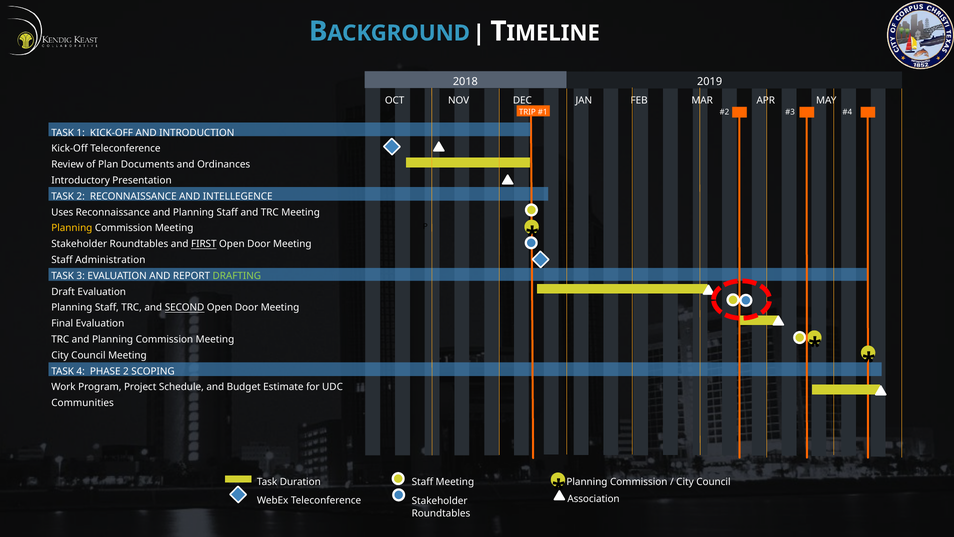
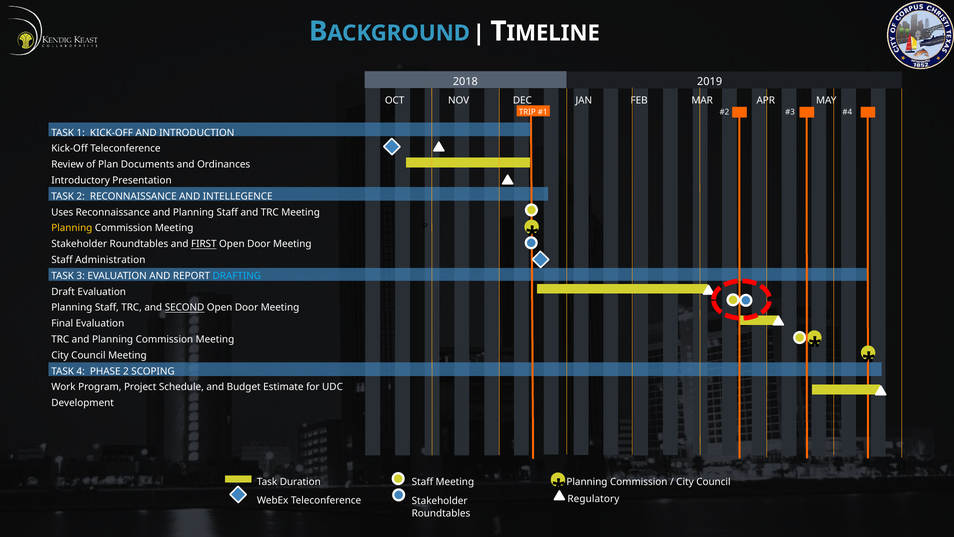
DRAFTING colour: light green -> light blue
Communities: Communities -> Development
Association: Association -> Regulatory
